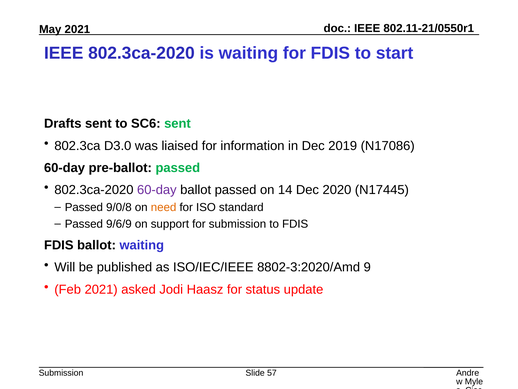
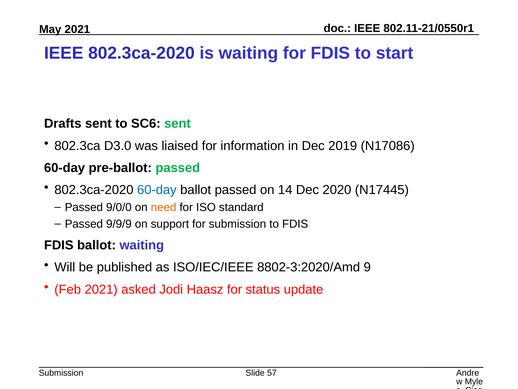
60-day at (157, 190) colour: purple -> blue
9/0/8: 9/0/8 -> 9/0/0
9/6/9: 9/6/9 -> 9/9/9
